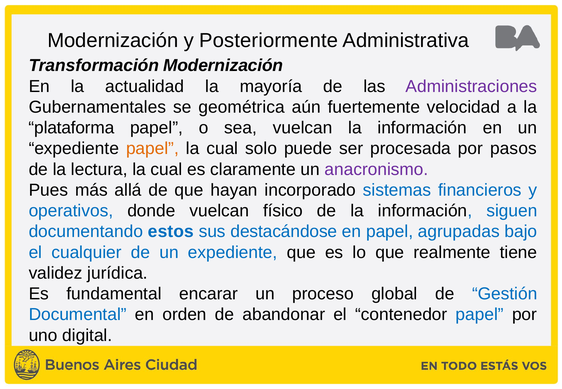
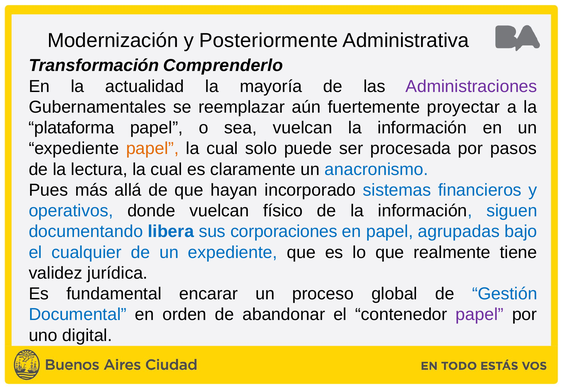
Transformación Modernización: Modernización -> Comprenderlo
geométrica: geométrica -> reemplazar
velocidad: velocidad -> proyectar
anacronismo colour: purple -> blue
estos: estos -> libera
destacándose: destacándose -> corporaciones
papel at (480, 315) colour: blue -> purple
